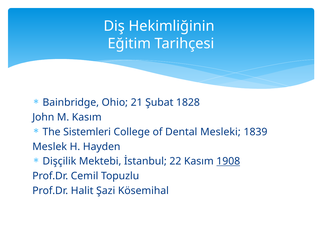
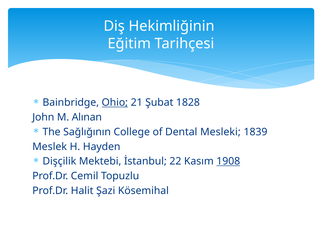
Ohio underline: none -> present
M Kasım: Kasım -> Alınan
Sistemleri: Sistemleri -> Sağlığının
